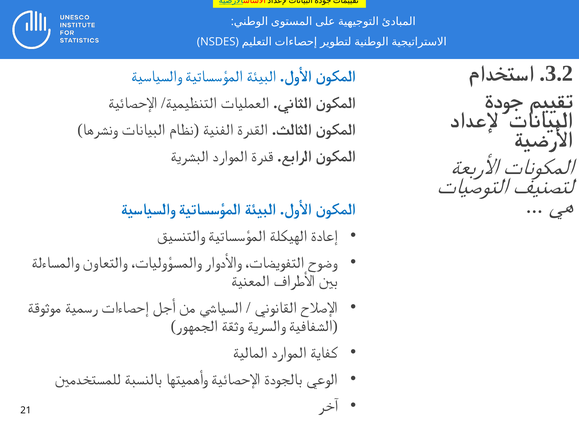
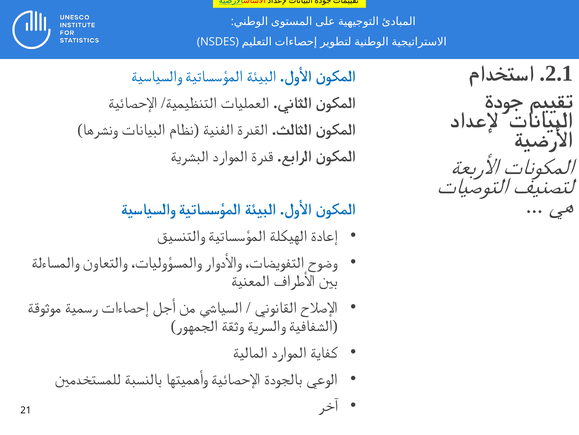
3.2: 3.2 -> 2.1
